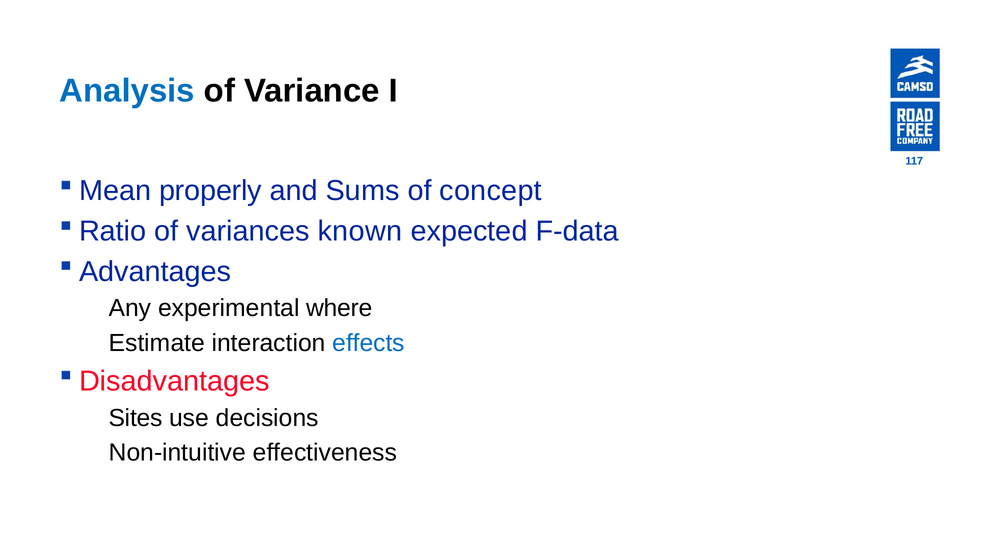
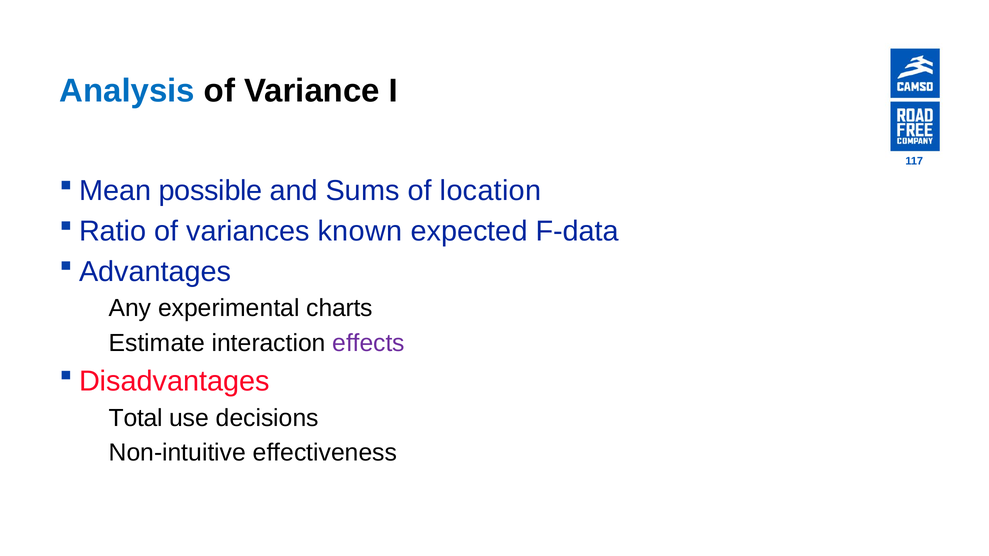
properly: properly -> possible
concept: concept -> location
where: where -> charts
effects colour: blue -> purple
Sites: Sites -> Total
